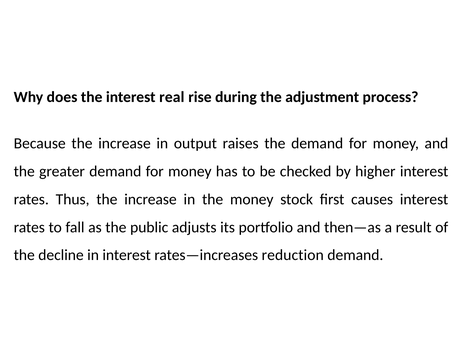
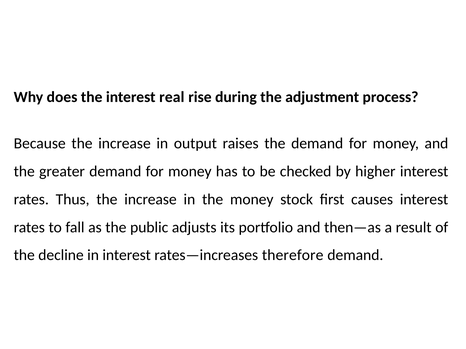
reduction: reduction -> therefore
